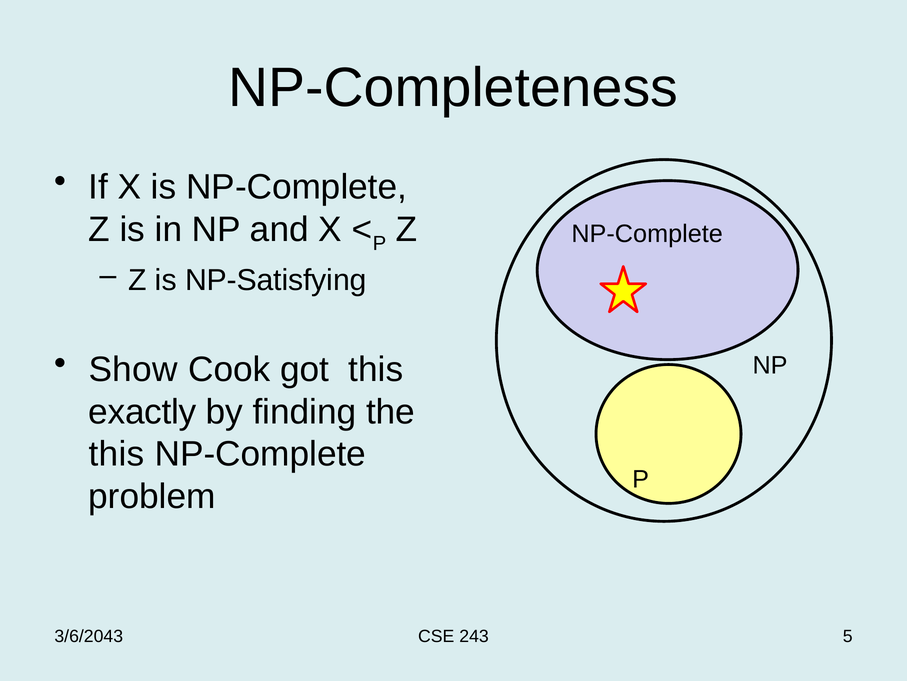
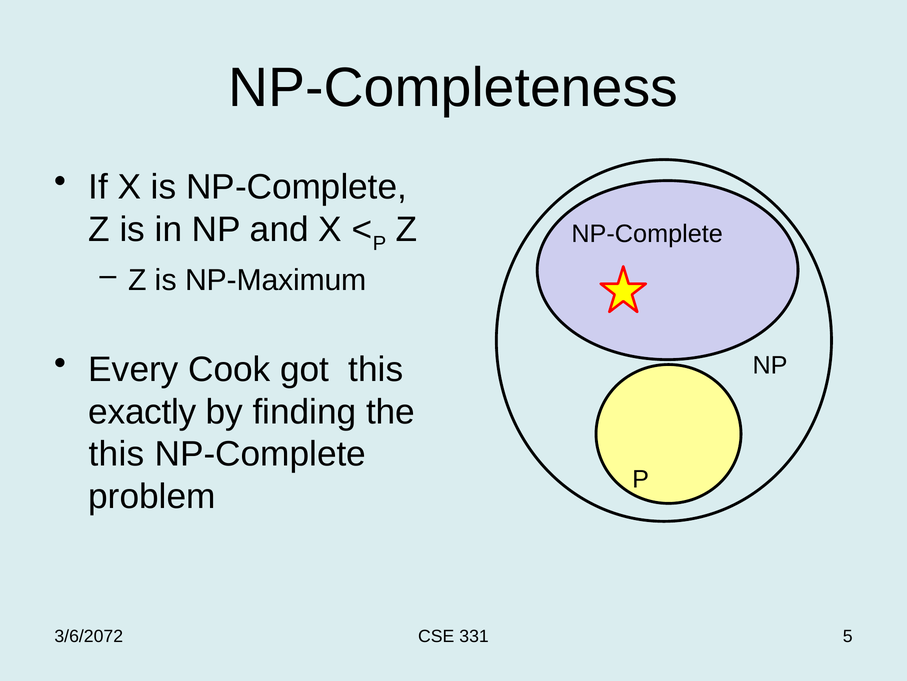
NP-Satisfying: NP-Satisfying -> NP-Maximum
Show: Show -> Every
3/6/2043: 3/6/2043 -> 3/6/2072
243: 243 -> 331
